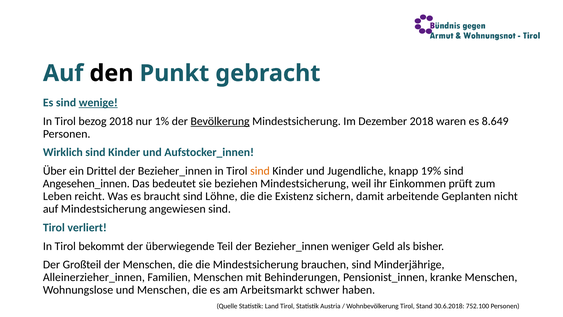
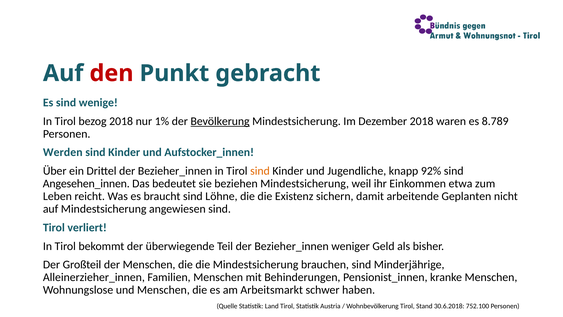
den colour: black -> red
wenige underline: present -> none
8.649: 8.649 -> 8.789
Wirklich: Wirklich -> Werden
19%: 19% -> 92%
prüft: prüft -> etwa
